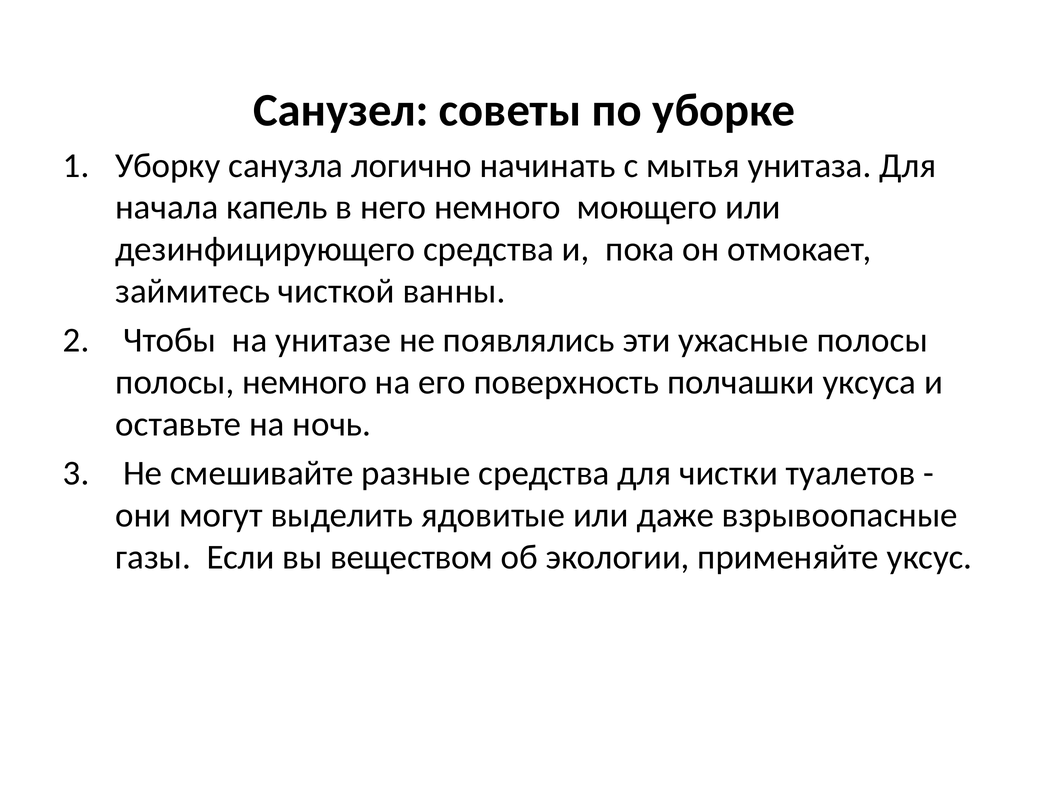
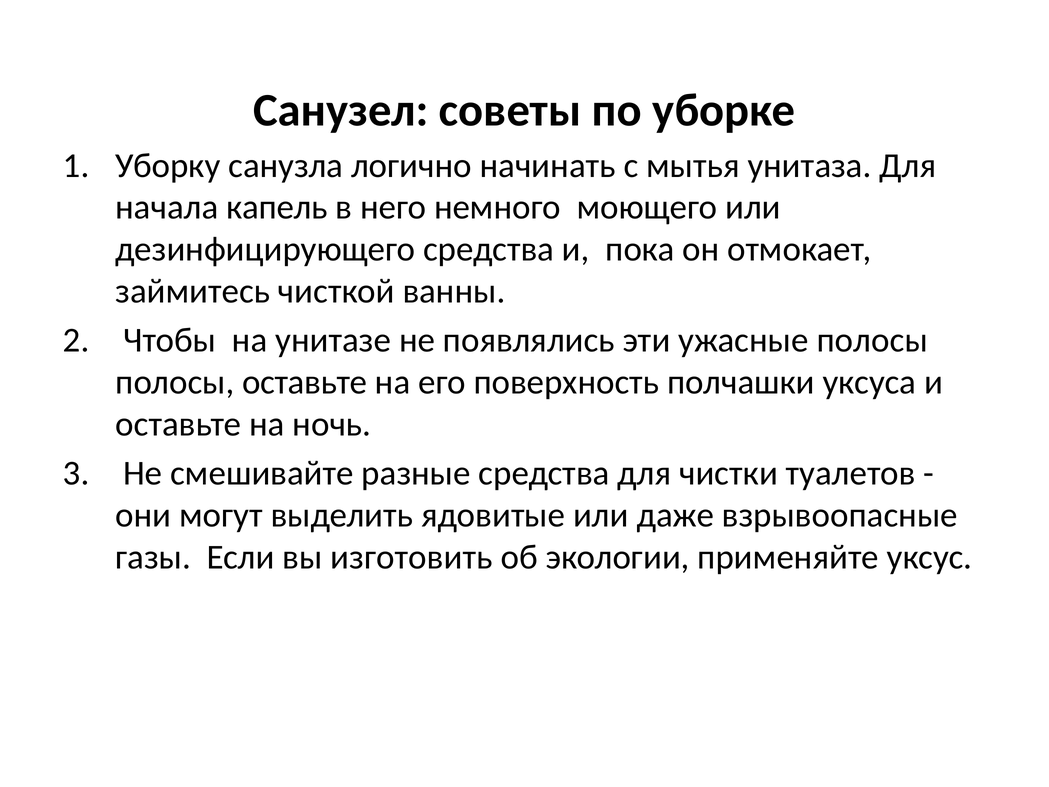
полосы немного: немного -> оставьте
веществом: веществом -> изготовить
